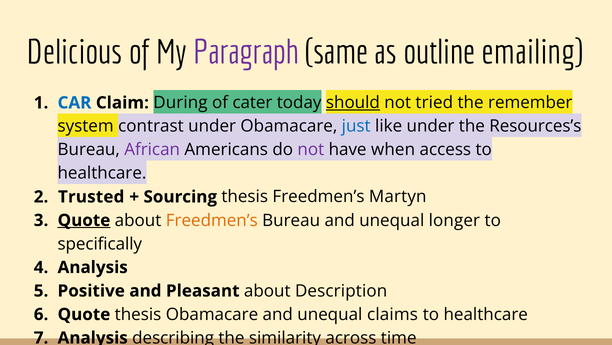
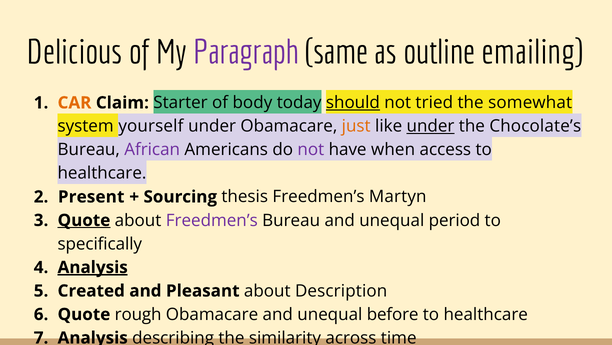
CAR colour: blue -> orange
During: During -> Starter
cater: cater -> body
remember: remember -> somewhat
contrast: contrast -> yourself
just colour: blue -> orange
under at (431, 126) underline: none -> present
Resources’s: Resources’s -> Chocolate’s
Trusted: Trusted -> Present
Freedmen’s at (212, 220) colour: orange -> purple
longer: longer -> period
Analysis at (93, 267) underline: none -> present
Positive: Positive -> Created
Quote thesis: thesis -> rough
claims: claims -> before
